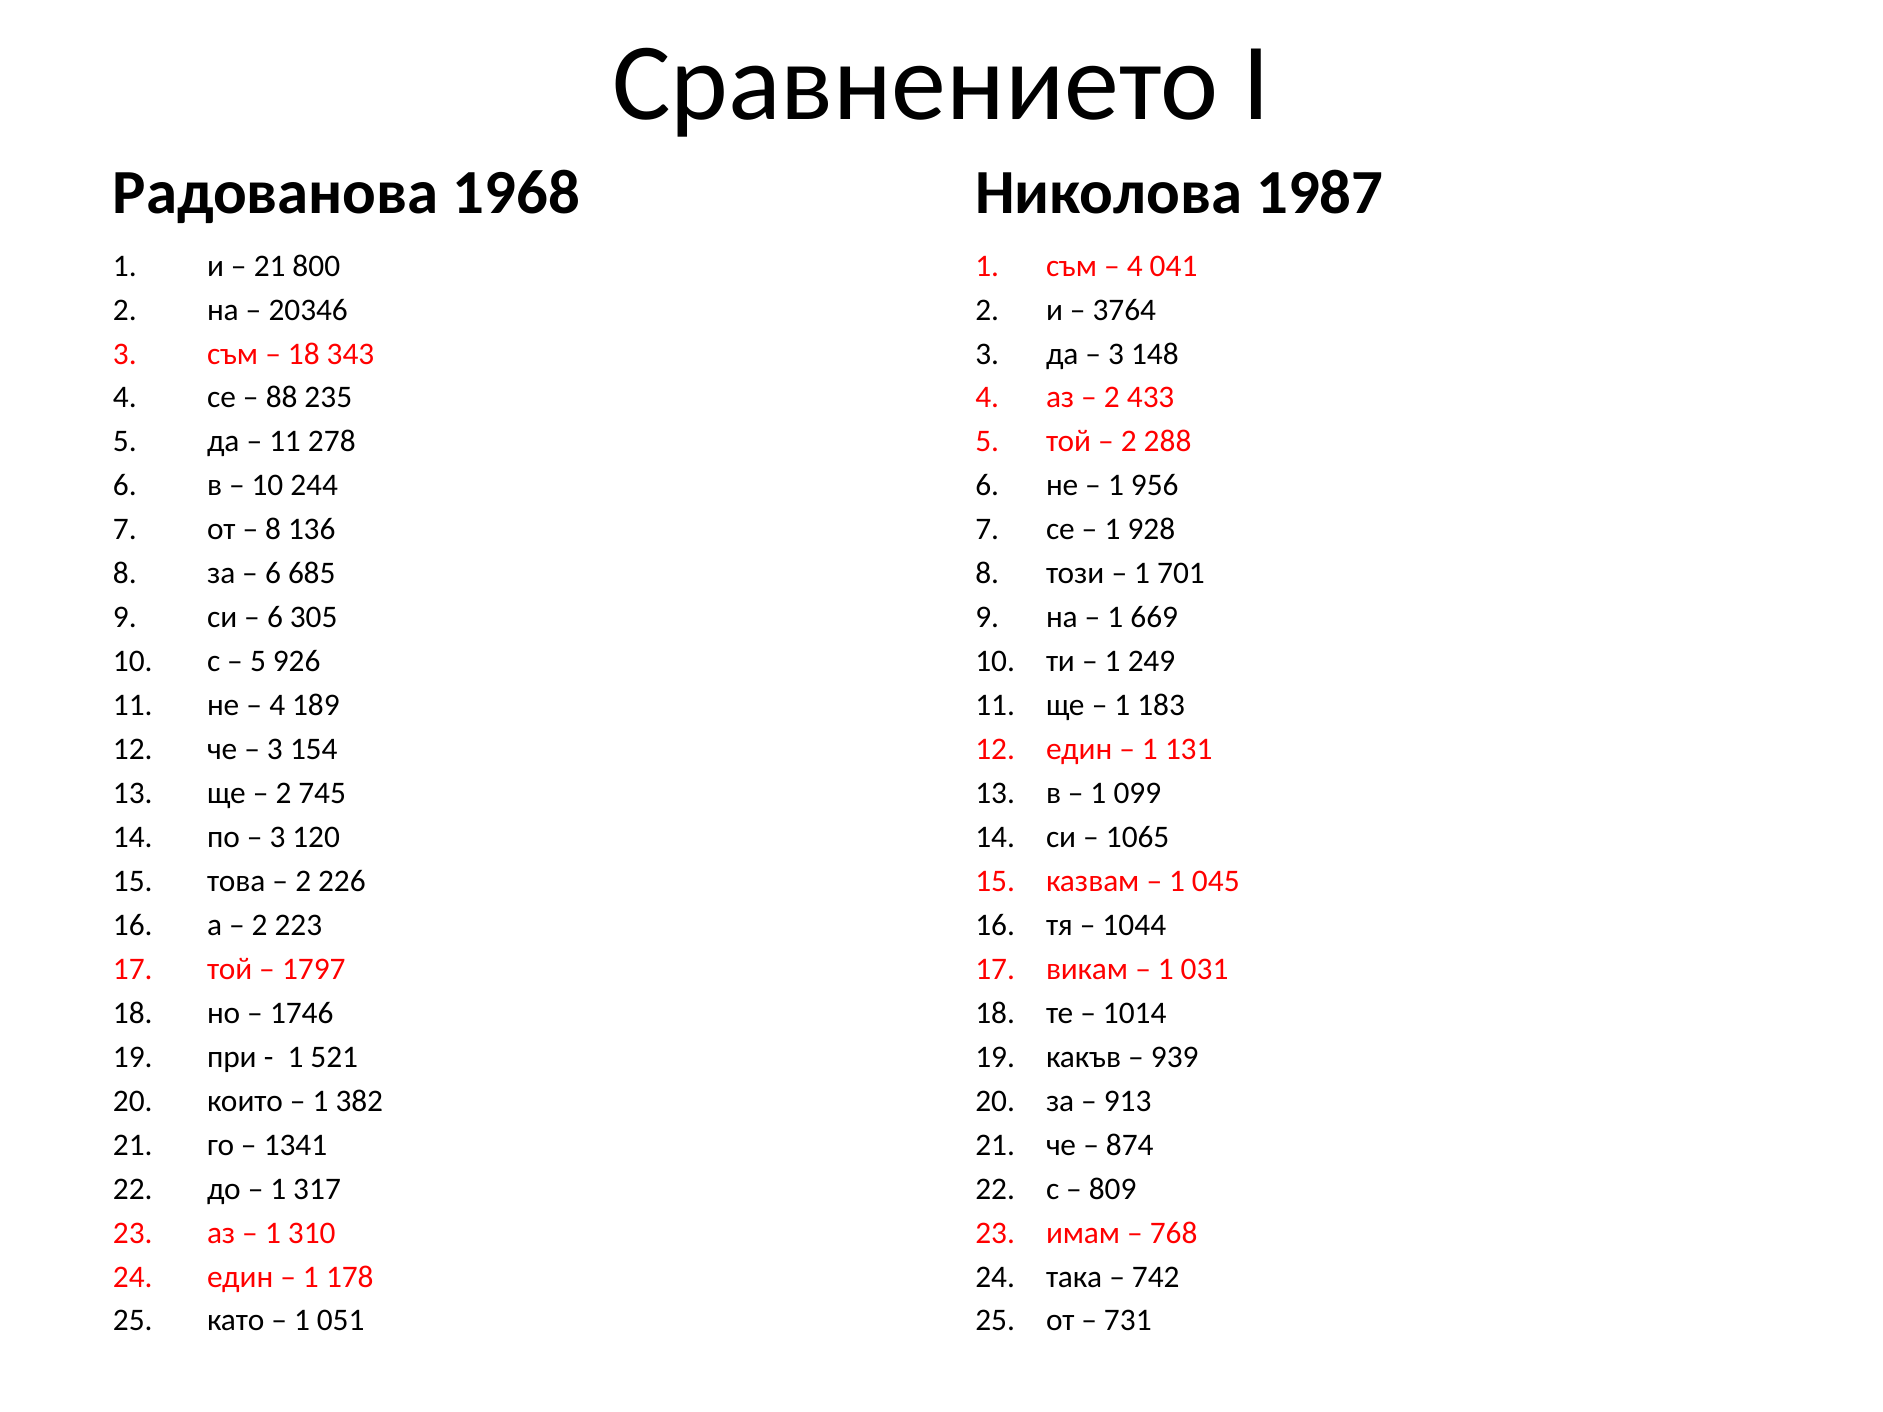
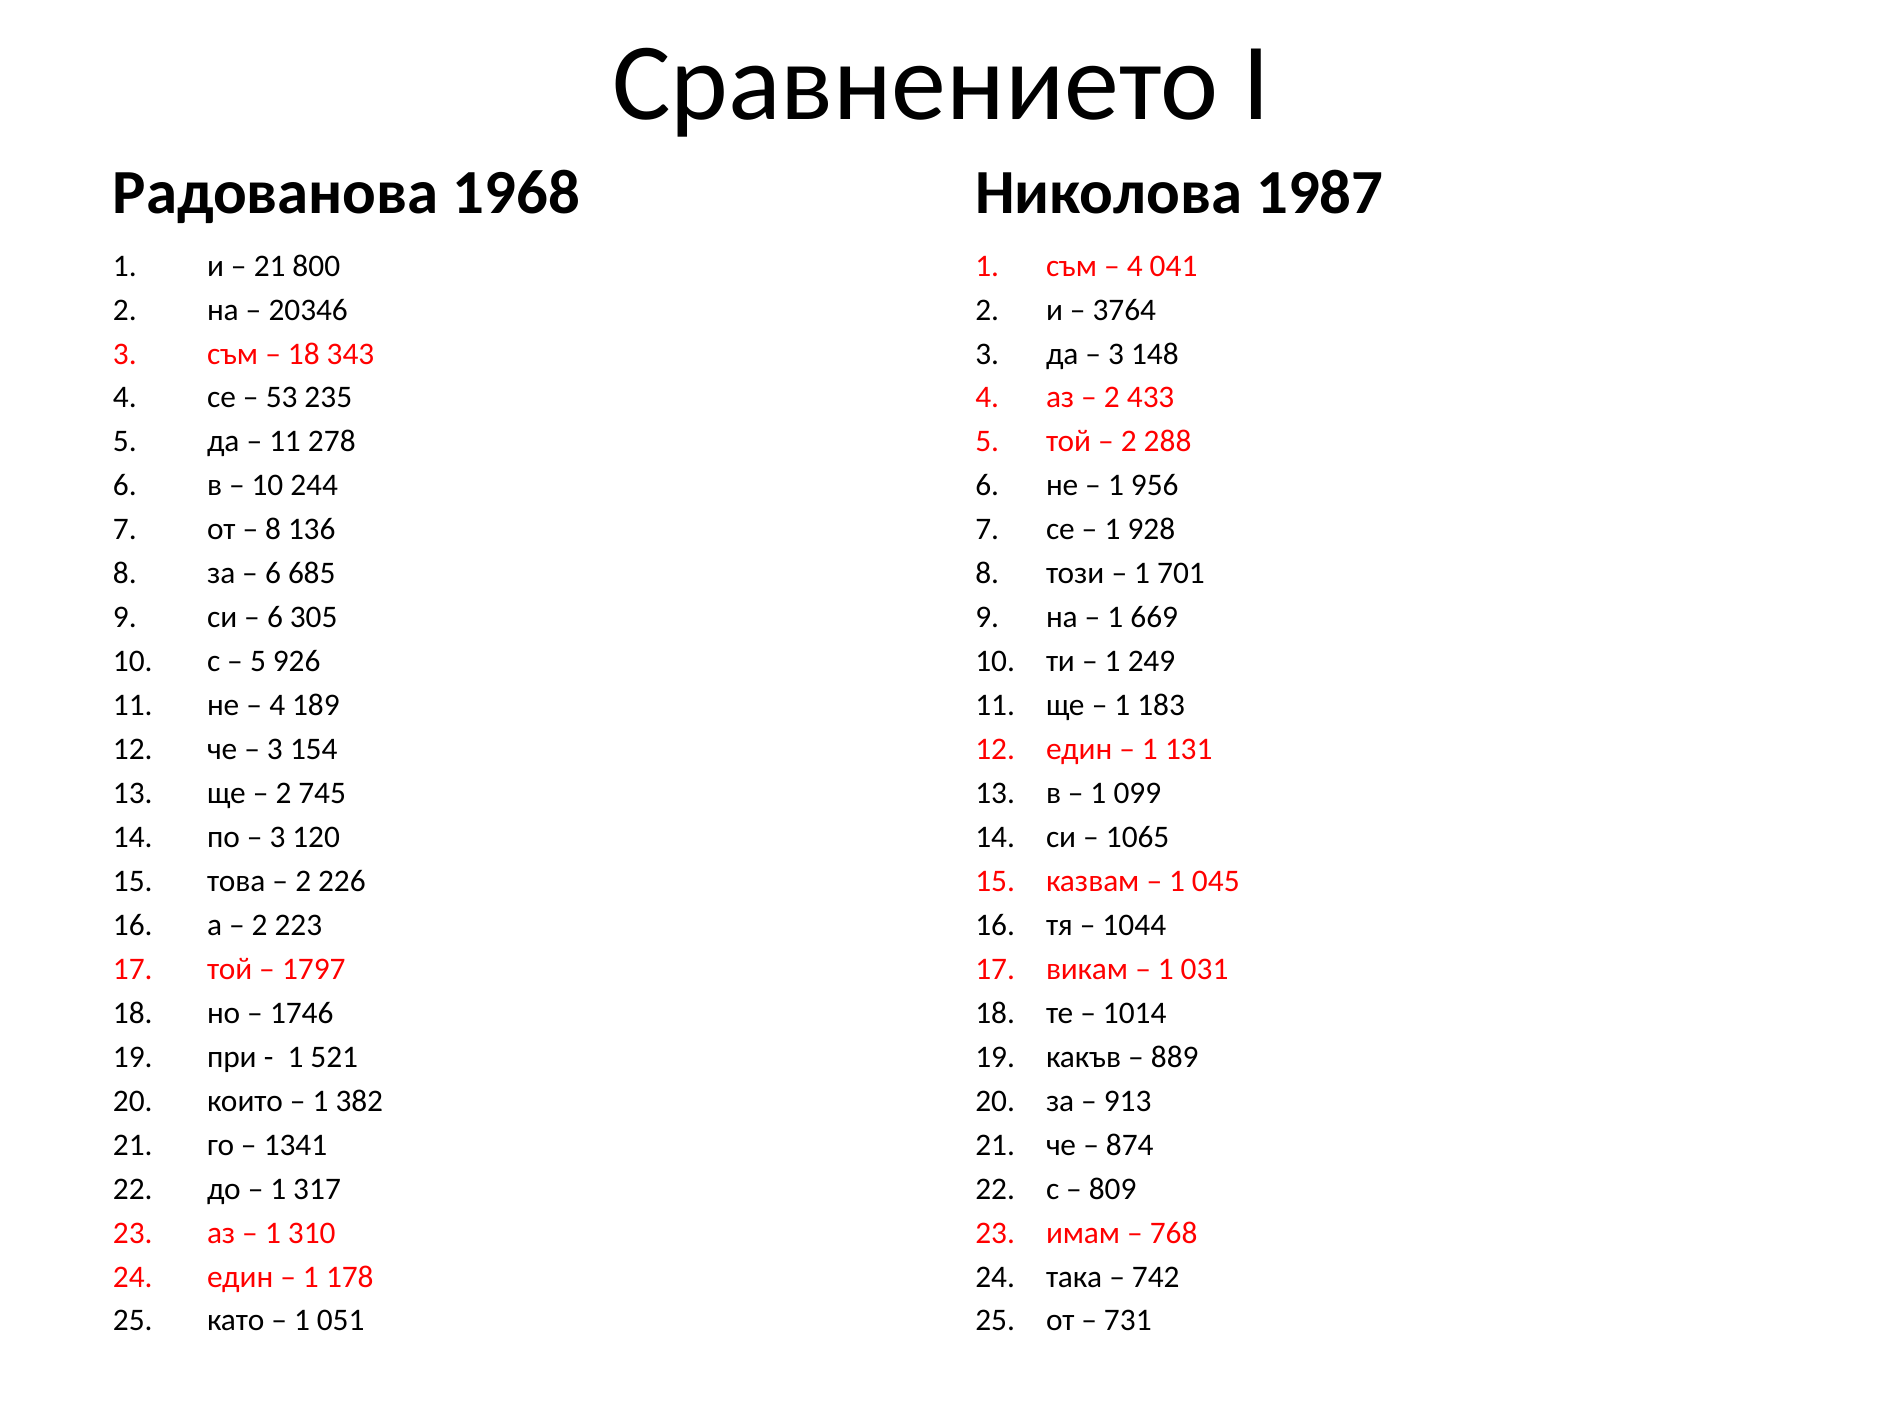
88: 88 -> 53
939: 939 -> 889
